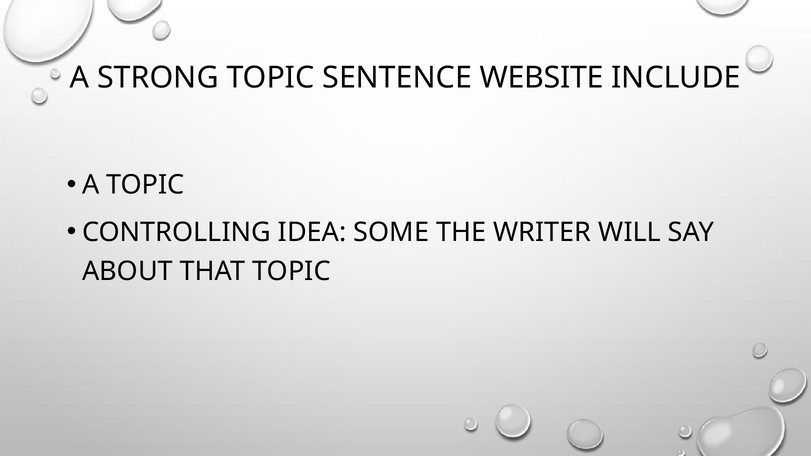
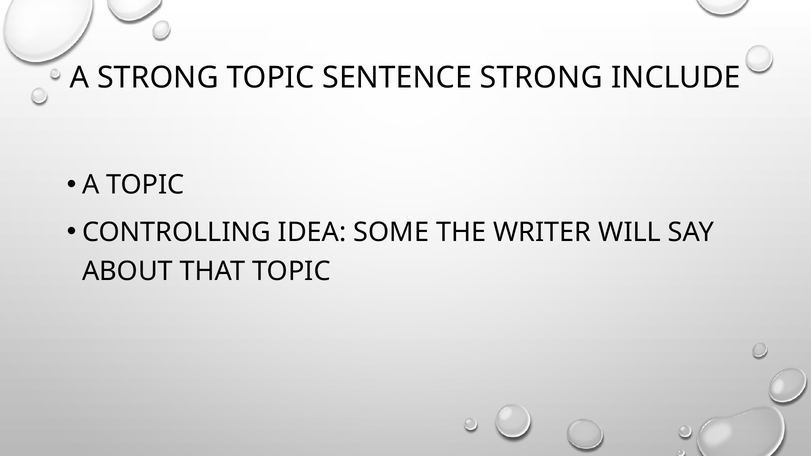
SENTENCE WEBSITE: WEBSITE -> STRONG
